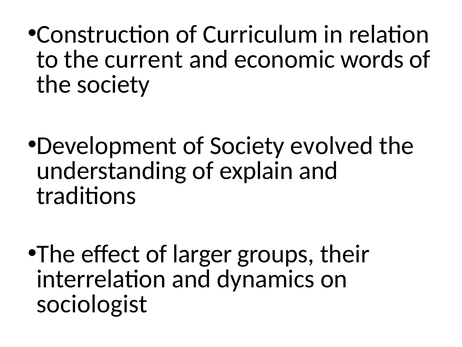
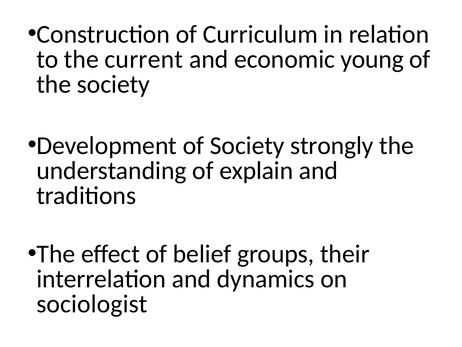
words: words -> young
evolved: evolved -> strongly
larger: larger -> belief
